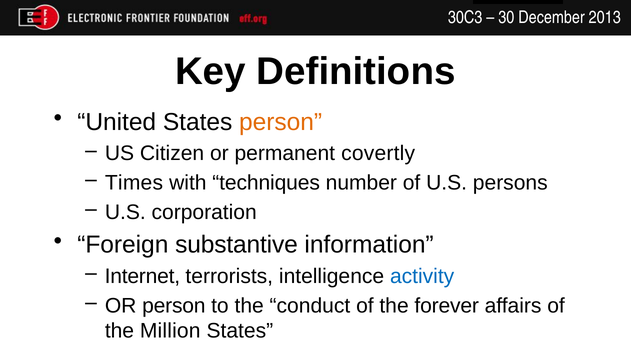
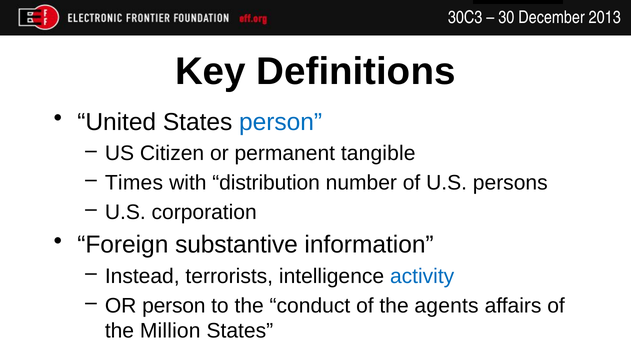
person at (281, 122) colour: orange -> blue
covertly: covertly -> tangible
techniques: techniques -> distribution
Internet: Internet -> Instead
forever: forever -> agents
